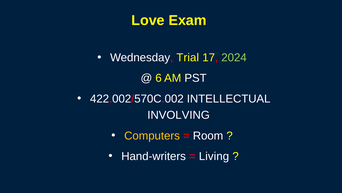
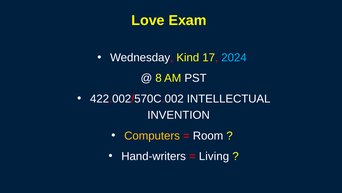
Trial: Trial -> Kind
2024 colour: light green -> light blue
6: 6 -> 8
INVOLVING: INVOLVING -> INVENTION
